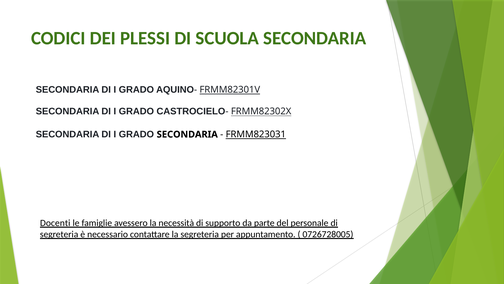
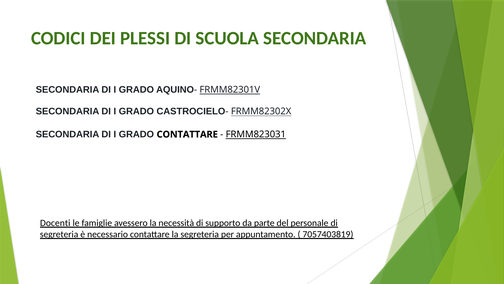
GRADO SECONDARIA: SECONDARIA -> CONTATTARE
0726728005: 0726728005 -> 7057403819
